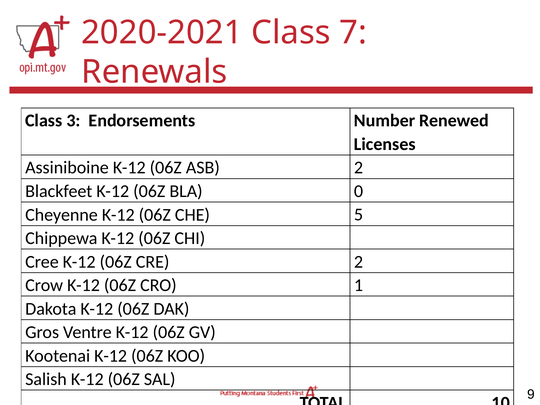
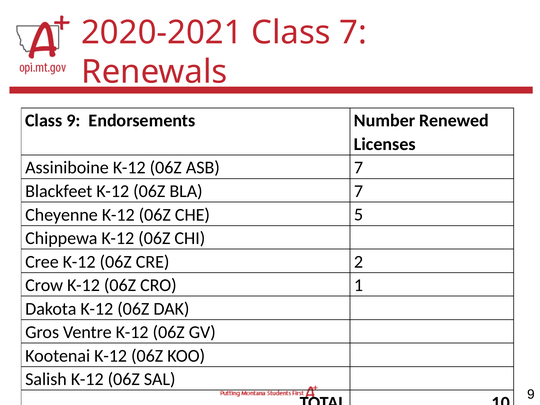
Class 3: 3 -> 9
ASB 2: 2 -> 7
BLA 0: 0 -> 7
